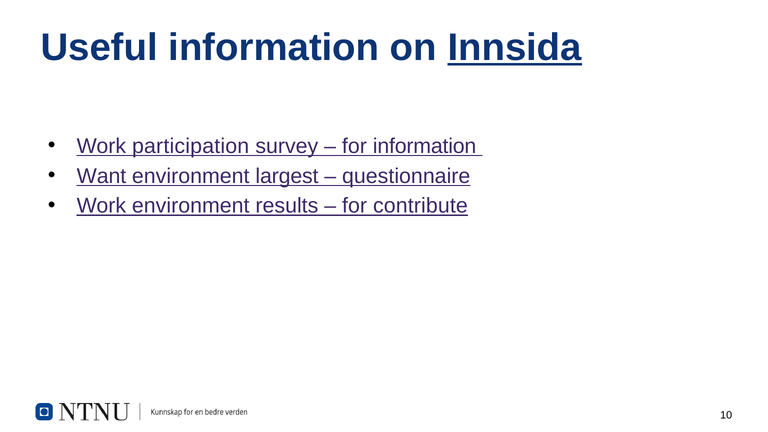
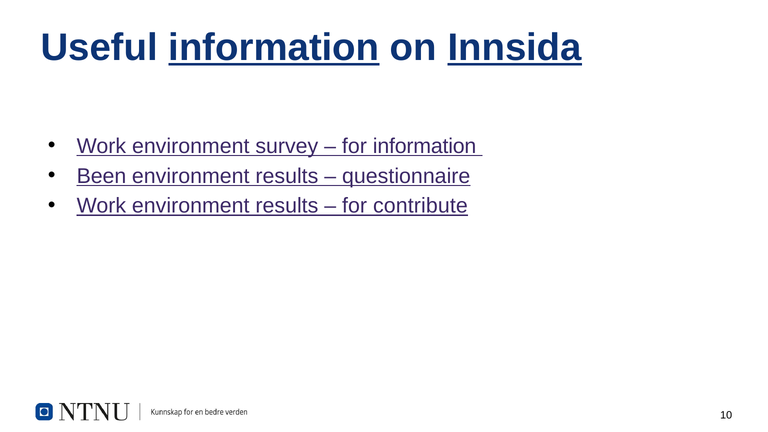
information at (274, 48) underline: none -> present
participation at (191, 146): participation -> environment
Want: Want -> Been
largest at (287, 176): largest -> results
